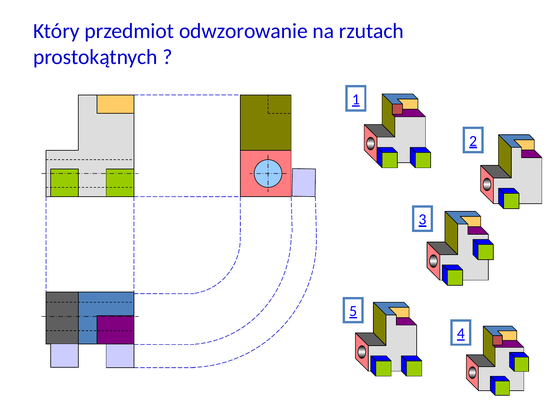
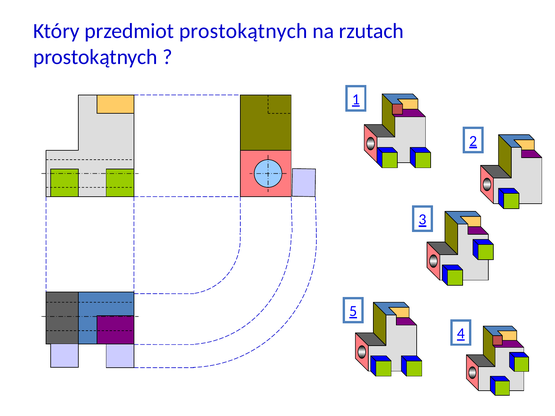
przedmiot odwzorowanie: odwzorowanie -> prostokątnych
